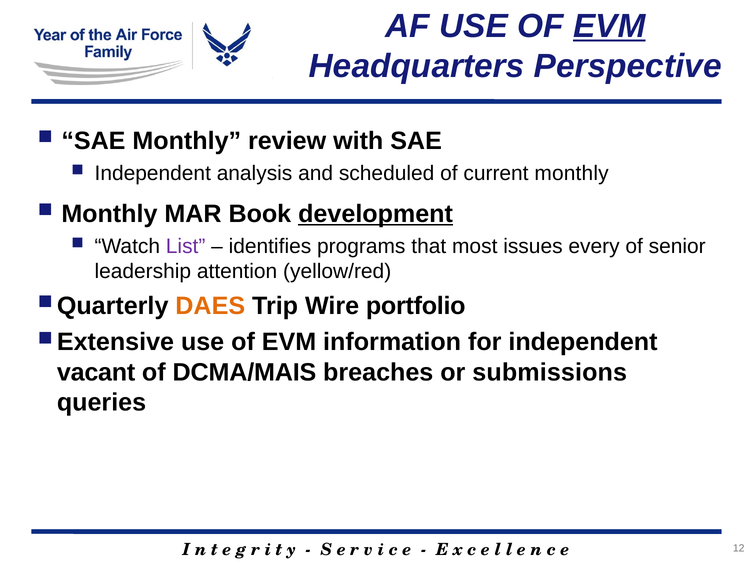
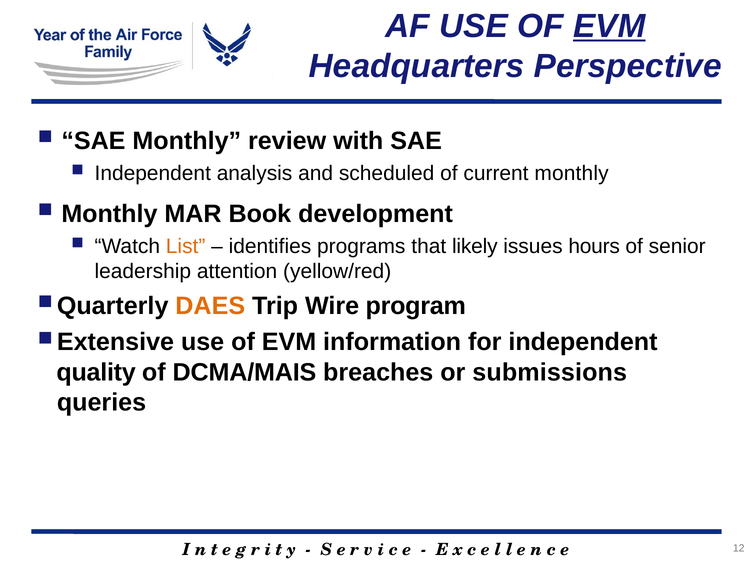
development underline: present -> none
List colour: purple -> orange
most: most -> likely
every: every -> hours
portfolio: portfolio -> program
vacant: vacant -> quality
